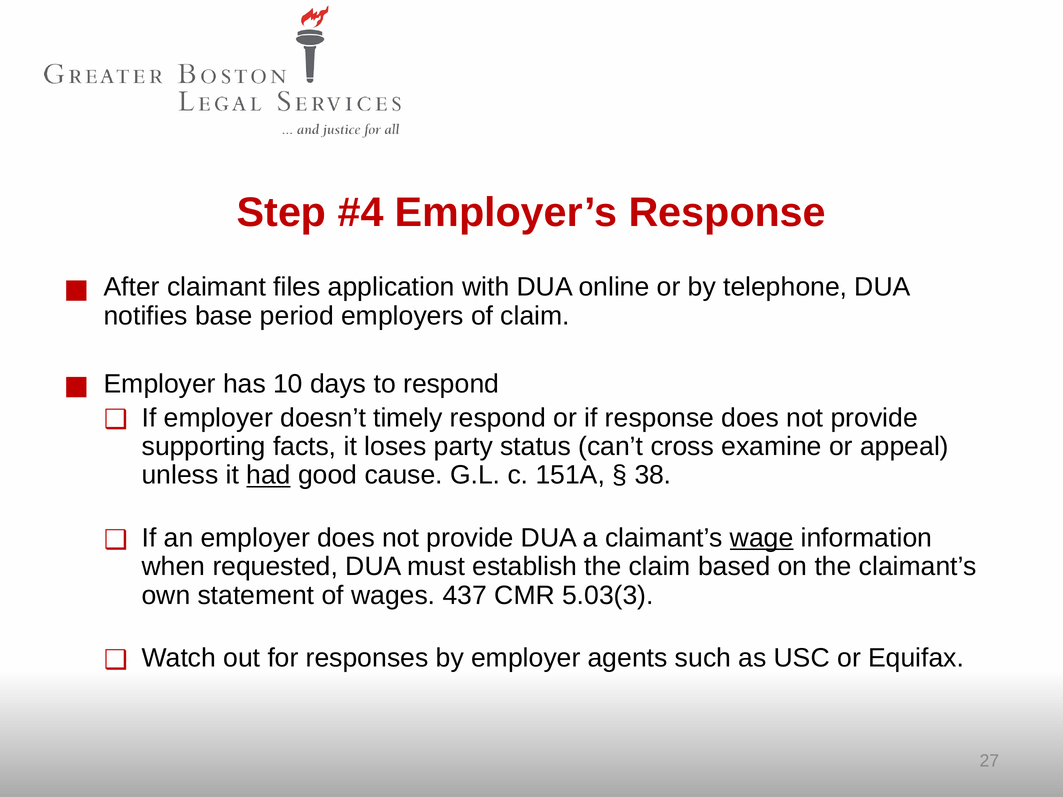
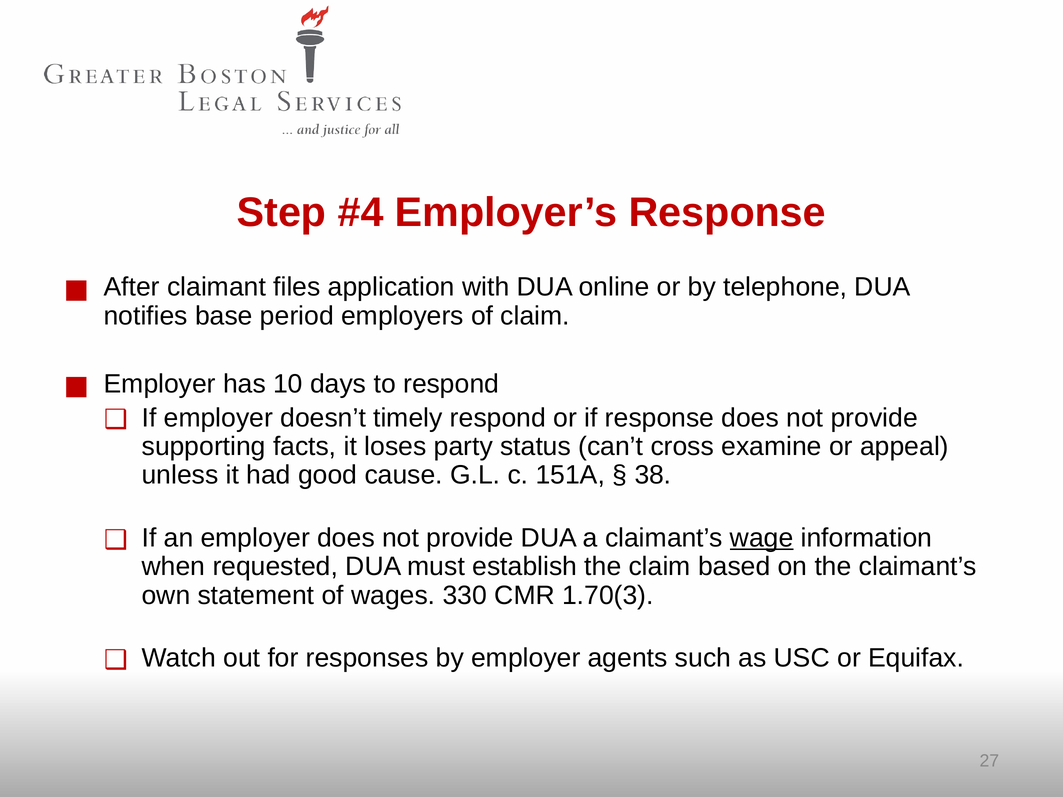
had underline: present -> none
437: 437 -> 330
5.03(3: 5.03(3 -> 1.70(3
